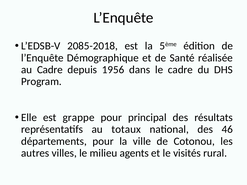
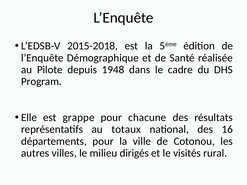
2085-2018: 2085-2018 -> 2015-2018
au Cadre: Cadre -> Pilote
1956: 1956 -> 1948
principal: principal -> chacune
46: 46 -> 16
agents: agents -> dirigés
